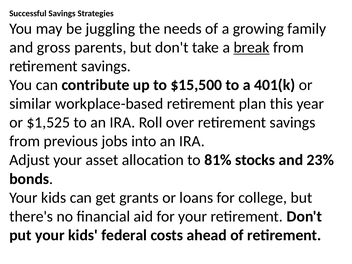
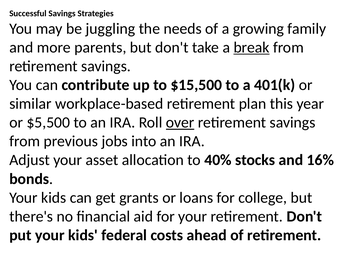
gross: gross -> more
$1,525: $1,525 -> $5,500
over underline: none -> present
81%: 81% -> 40%
23%: 23% -> 16%
